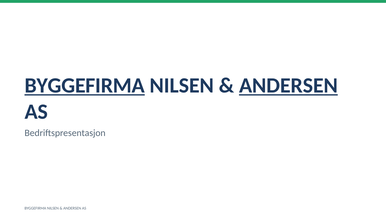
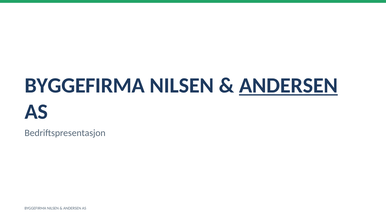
BYGGEFIRMA at (85, 86) underline: present -> none
